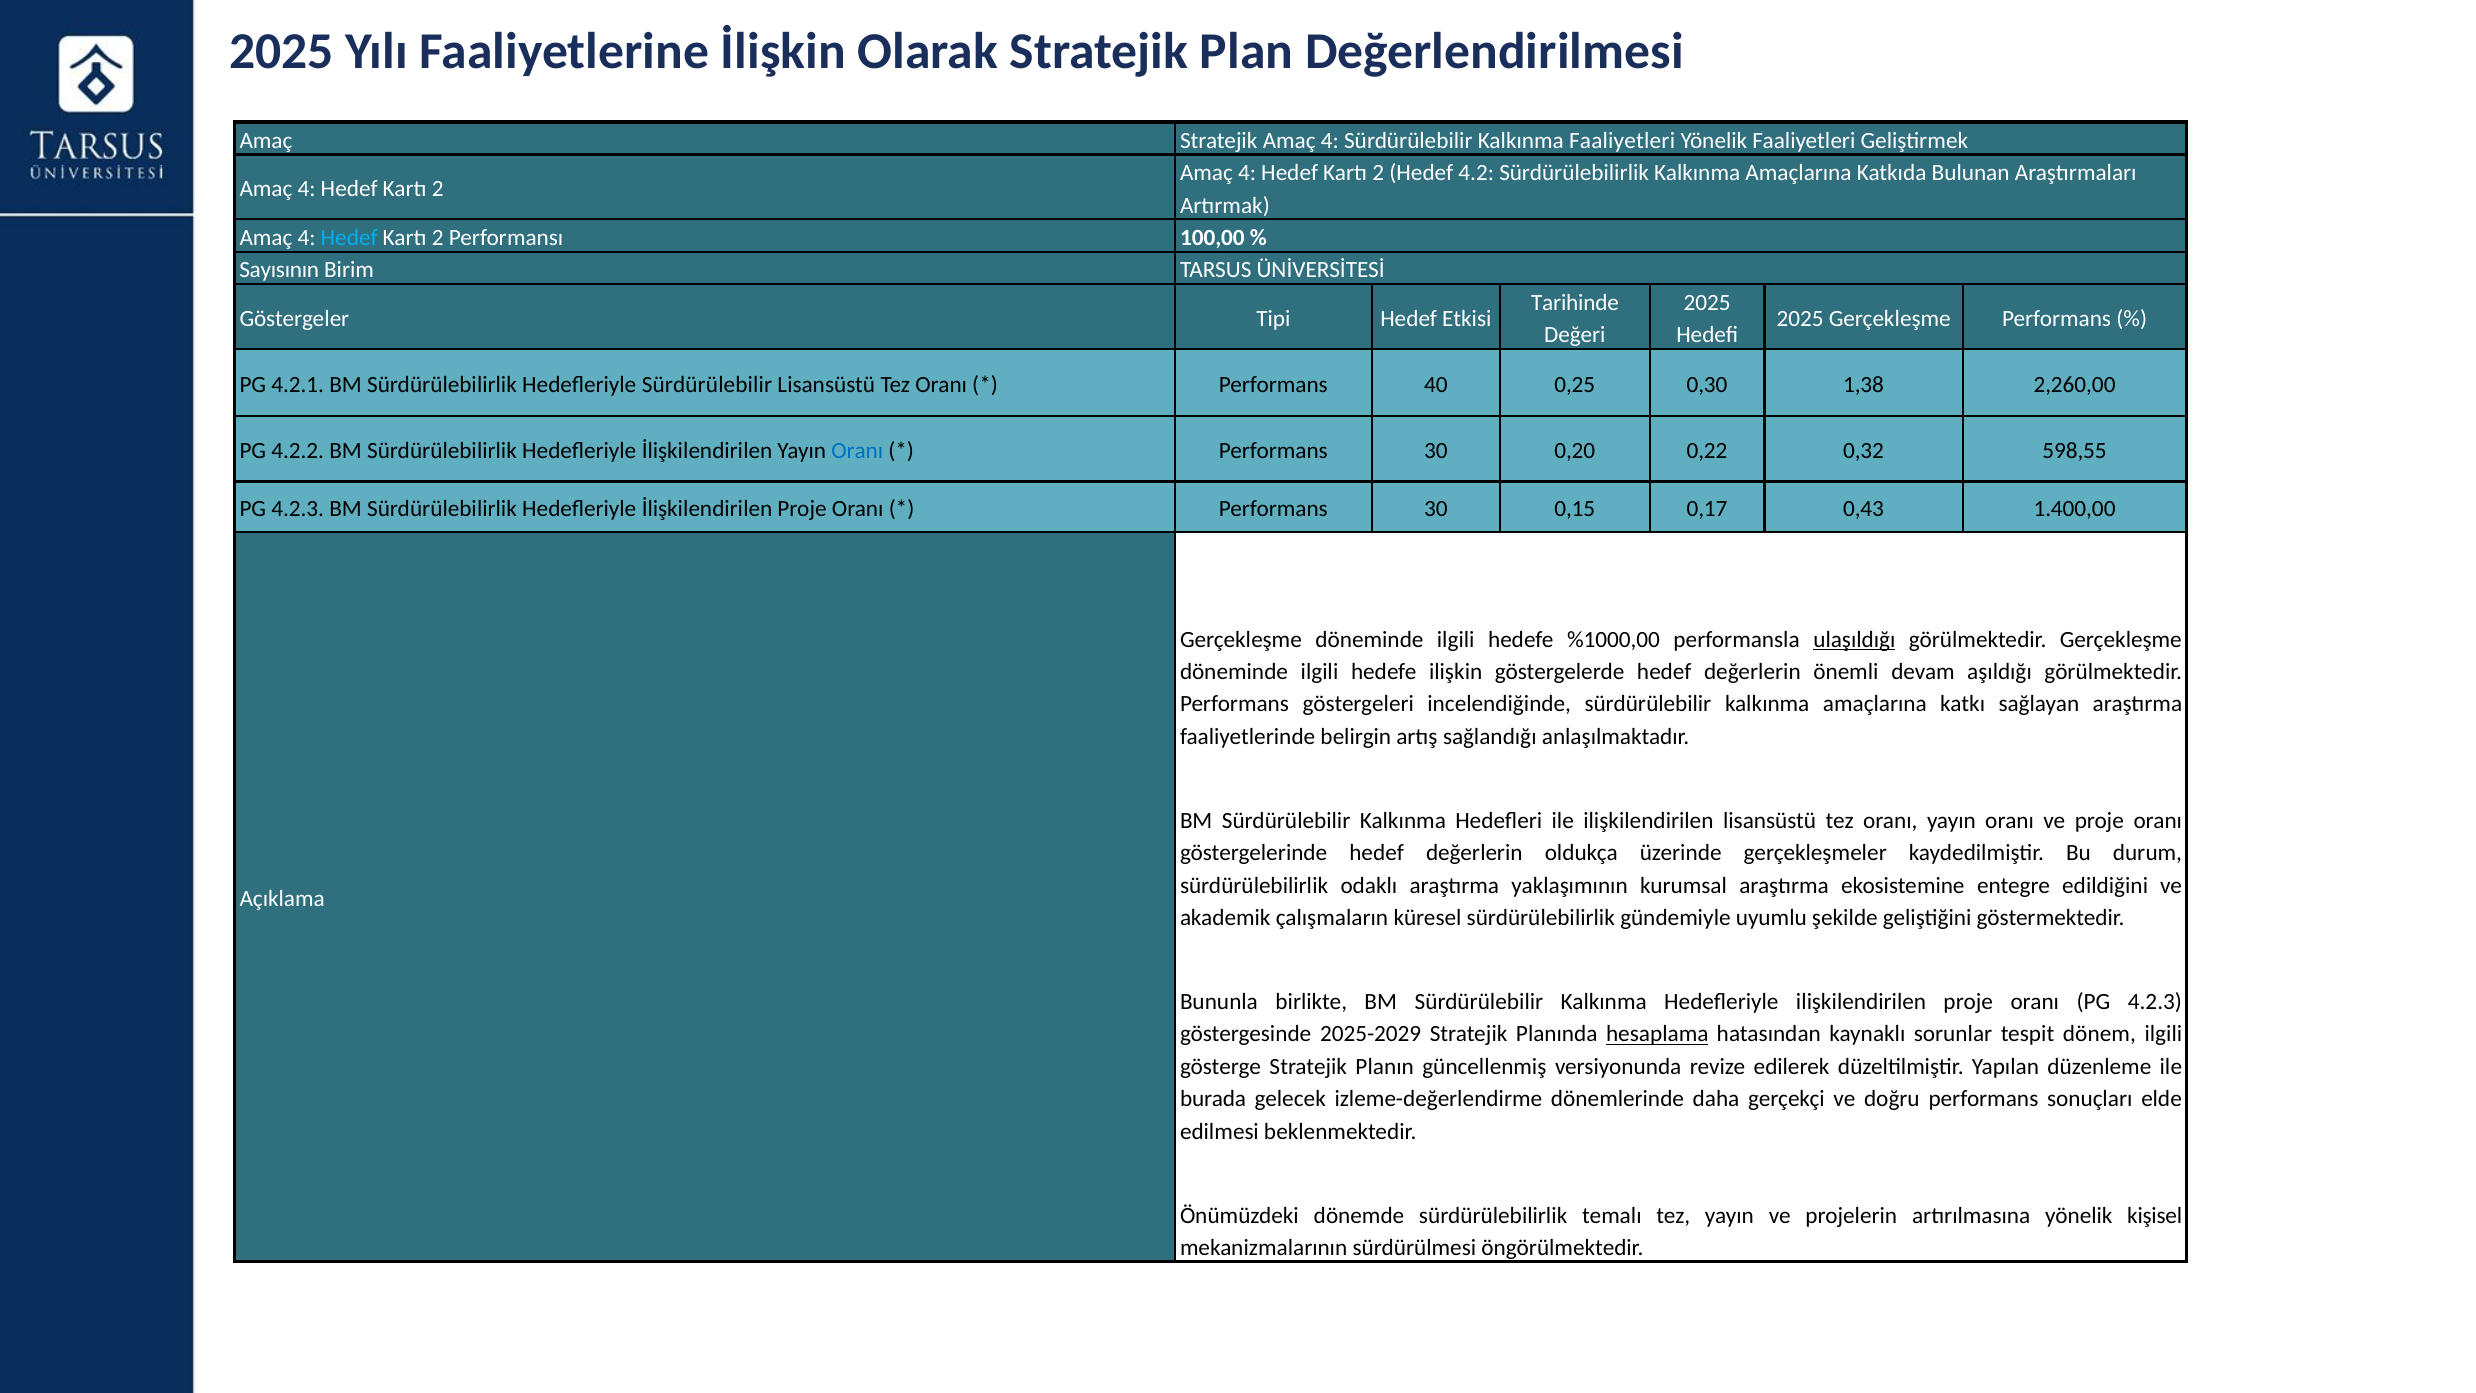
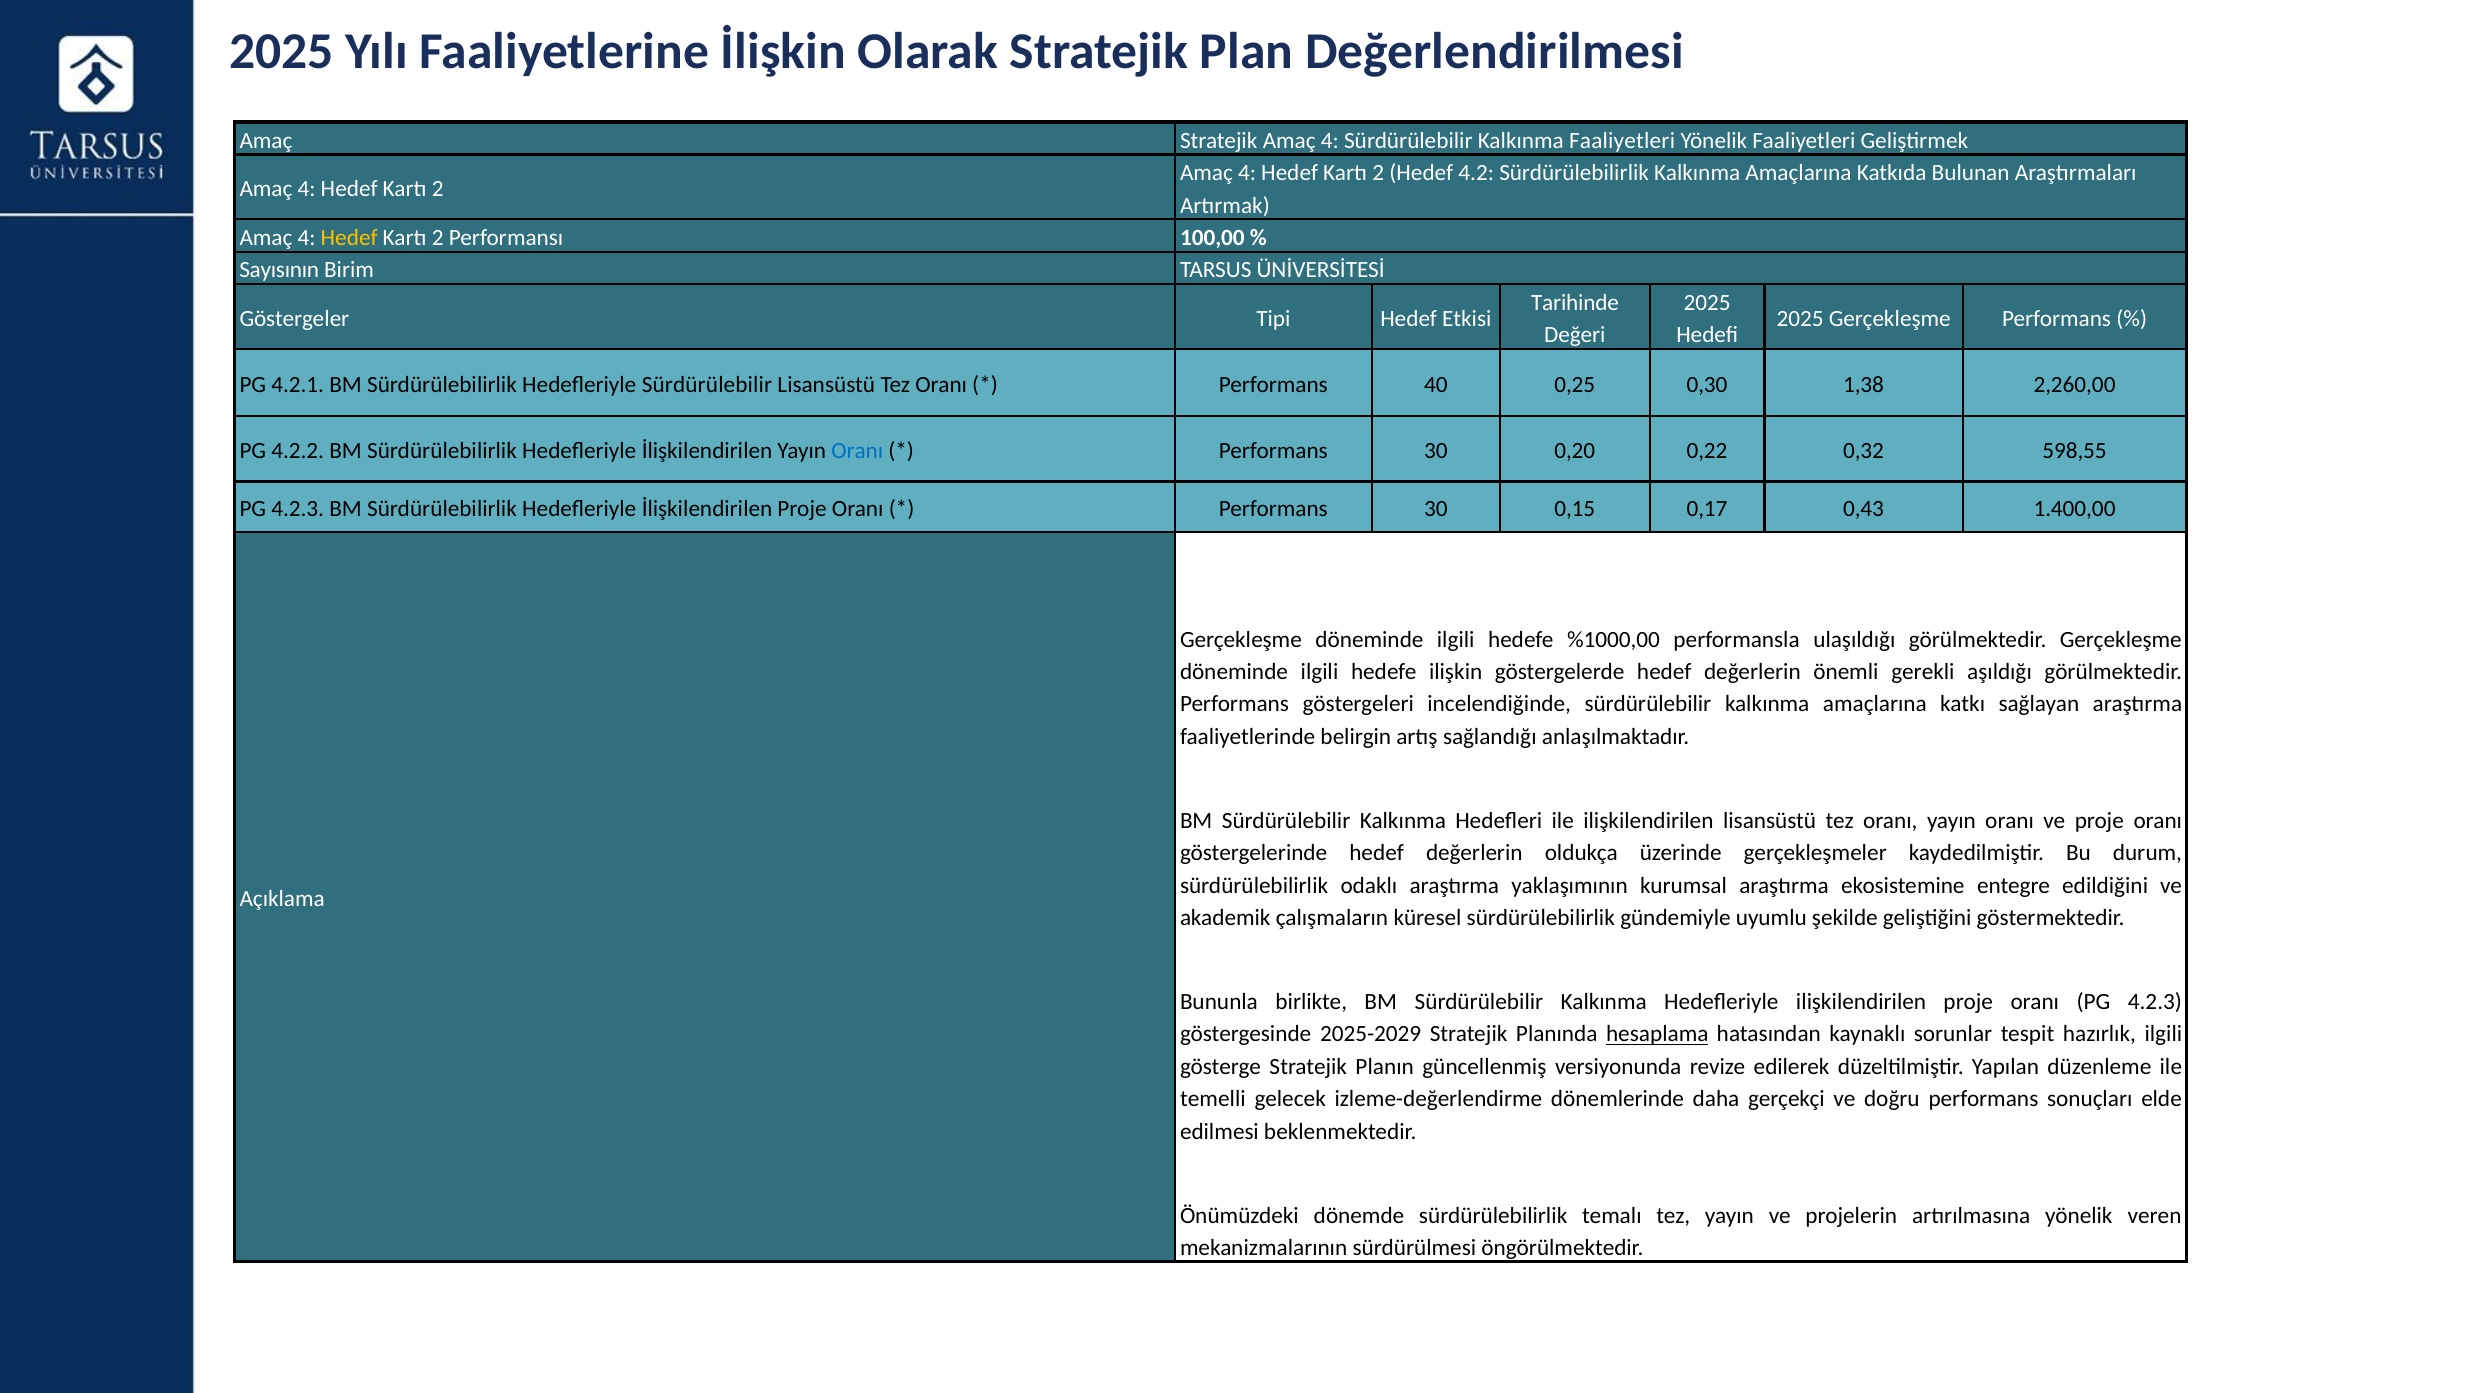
Hedef at (349, 238) colour: light blue -> yellow
ulaşıldığı underline: present -> none
devam: devam -> gerekli
dönem: dönem -> hazırlık
burada: burada -> temelli
kişisel: kişisel -> veren
